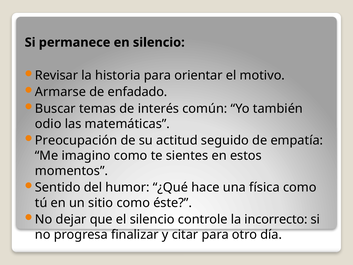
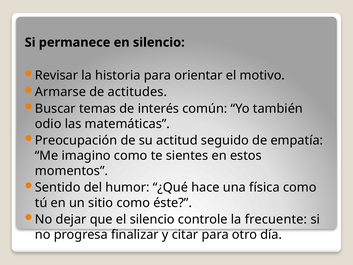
enfadado: enfadado -> actitudes
incorrecto: incorrecto -> frecuente
